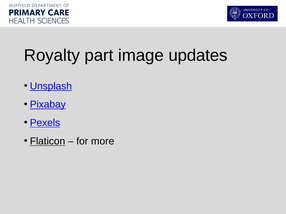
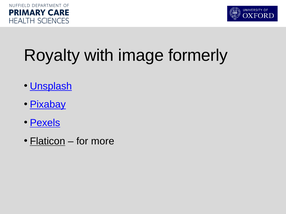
part: part -> with
updates: updates -> formerly
